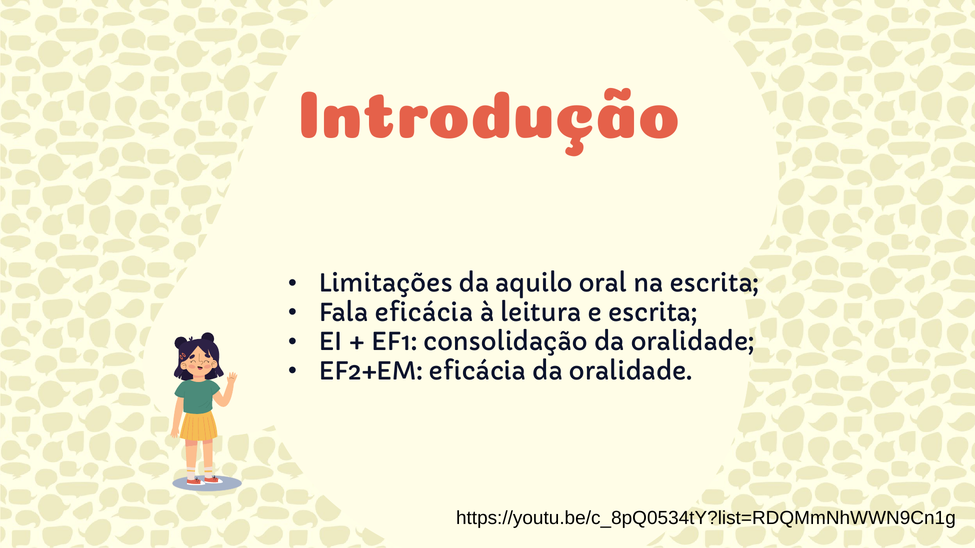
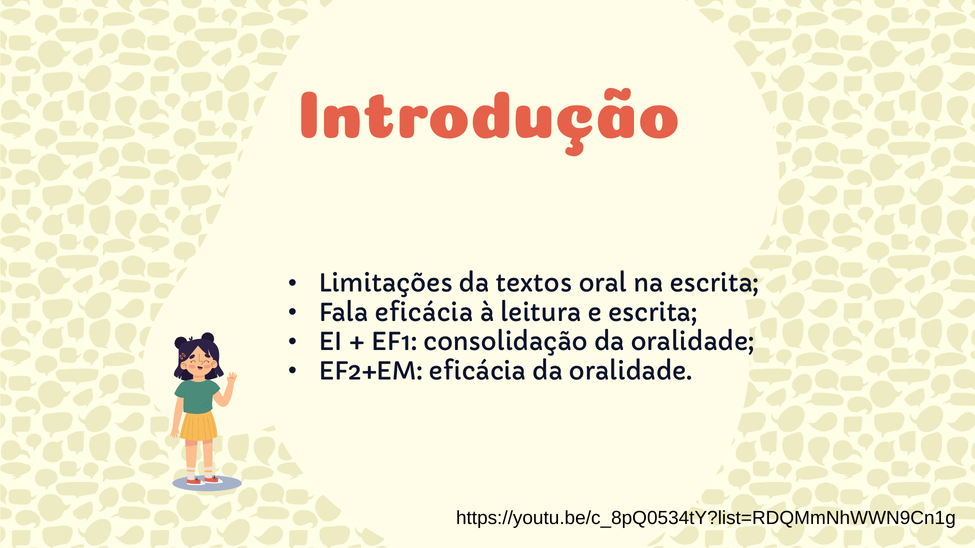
aquilo: aquilo -> textos
